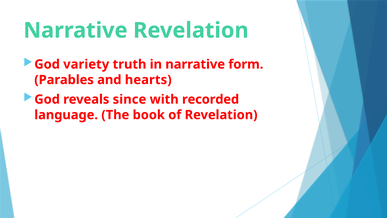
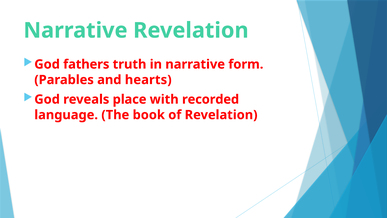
variety: variety -> fathers
since: since -> place
